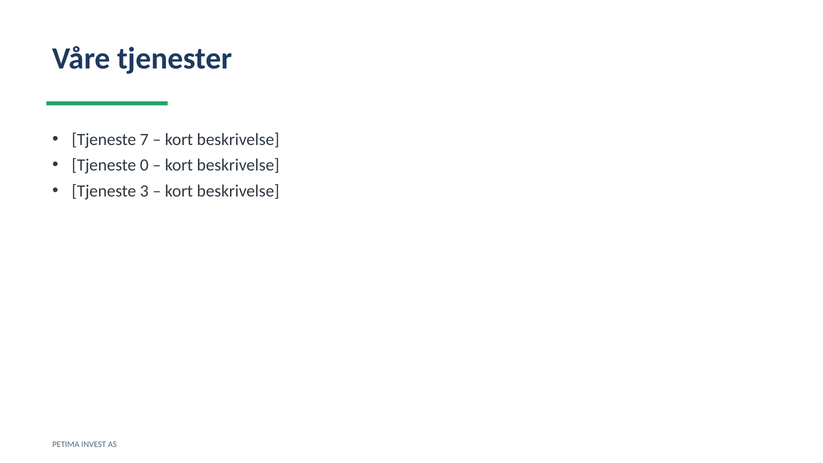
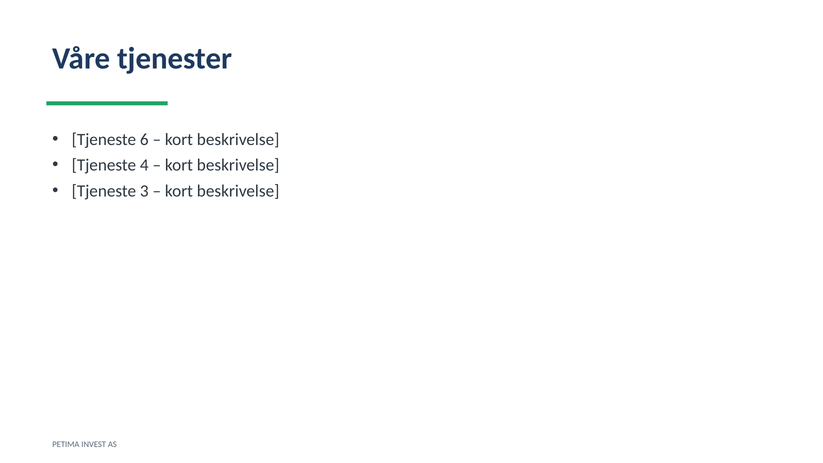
7: 7 -> 6
0: 0 -> 4
